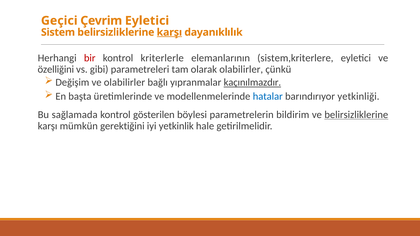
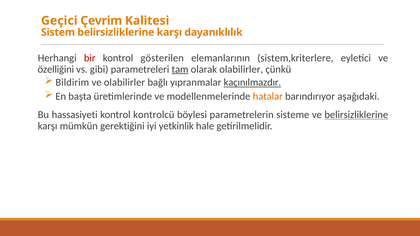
Çevrim Eyletici: Eyletici -> Kalitesi
karşı at (169, 32) underline: present -> none
kriterlerle: kriterlerle -> gösterilen
tam underline: none -> present
Değişim: Değişim -> Bildirim
hatalar colour: blue -> orange
yetkinliği: yetkinliği -> aşağıdaki
sağlamada: sağlamada -> hassasiyeti
gösterilen: gösterilen -> kontrolcü
bildirim: bildirim -> sisteme
